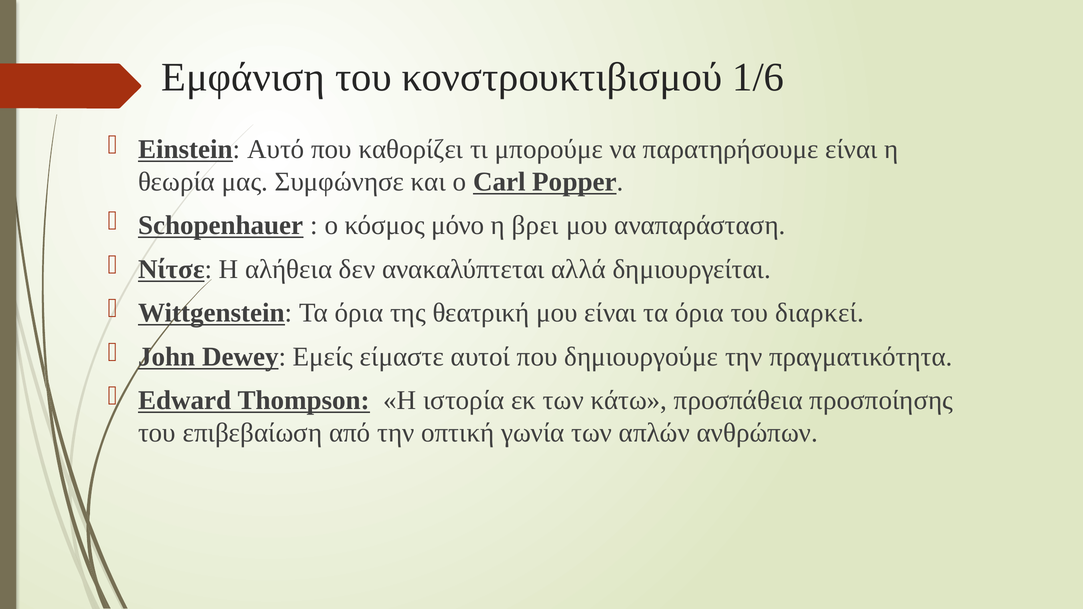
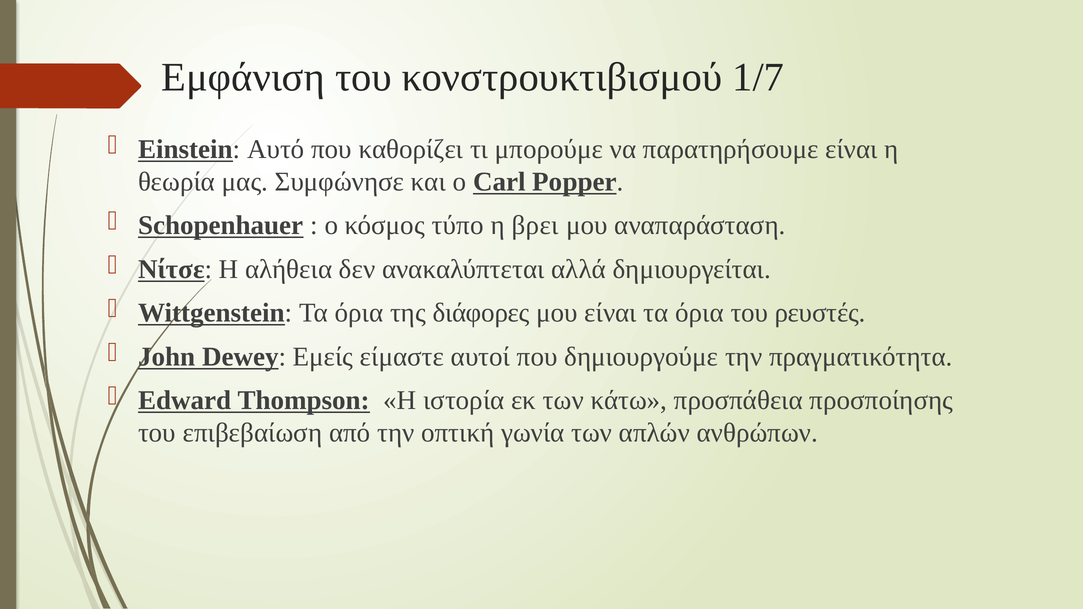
1/6: 1/6 -> 1/7
μόνο: μόνο -> τύπο
θεατρική: θεατρική -> διάφορες
διαρκεί: διαρκεί -> ρευστές
